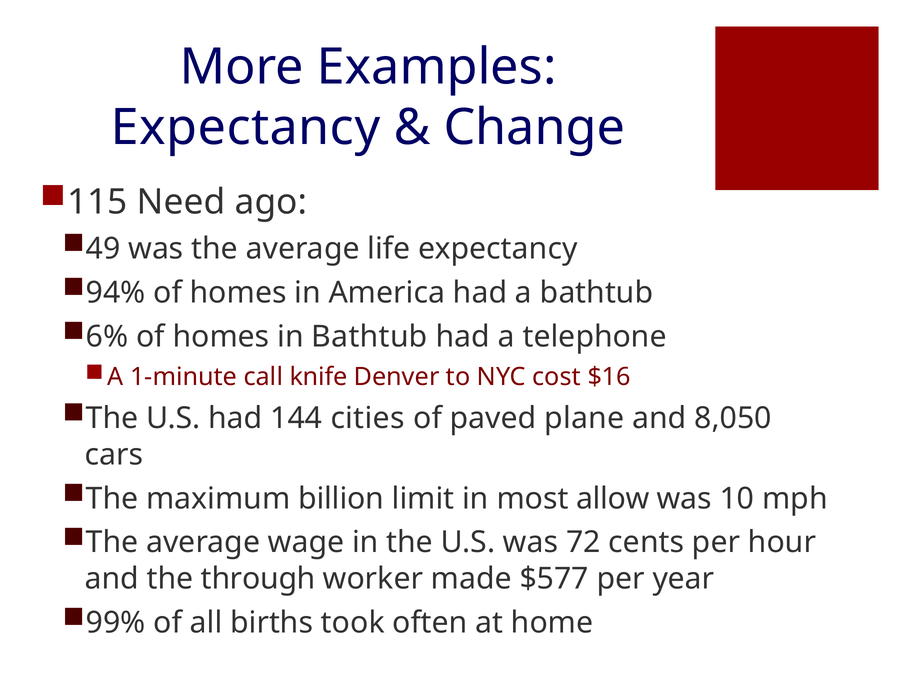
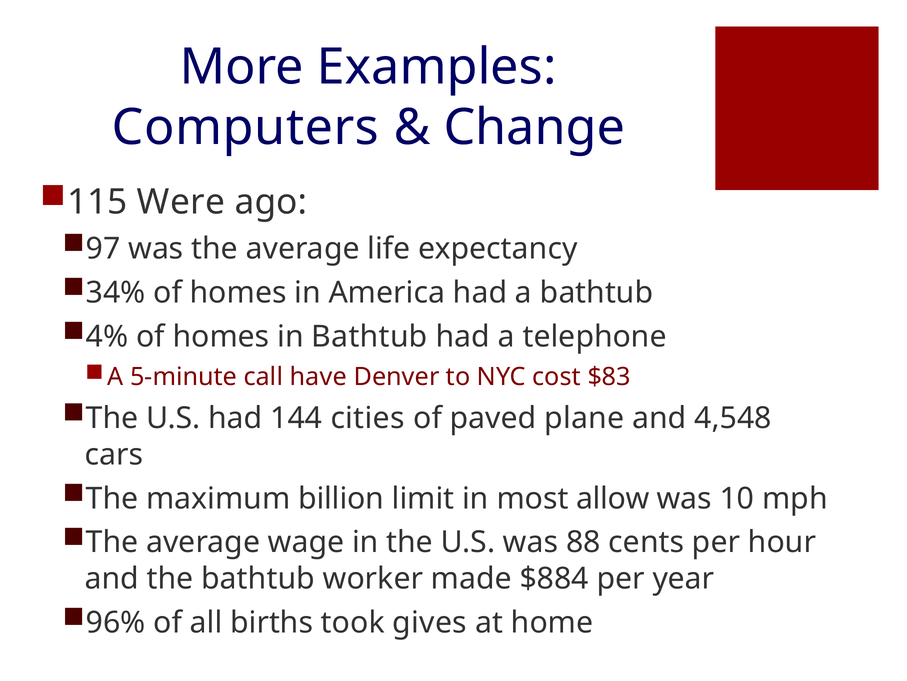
Expectancy at (246, 127): Expectancy -> Computers
Need: Need -> Were
49: 49 -> 97
94%: 94% -> 34%
6%: 6% -> 4%
1-minute: 1-minute -> 5-minute
knife: knife -> have
$16: $16 -> $83
8,050: 8,050 -> 4,548
72: 72 -> 88
the through: through -> bathtub
$577: $577 -> $884
99%: 99% -> 96%
often: often -> gives
